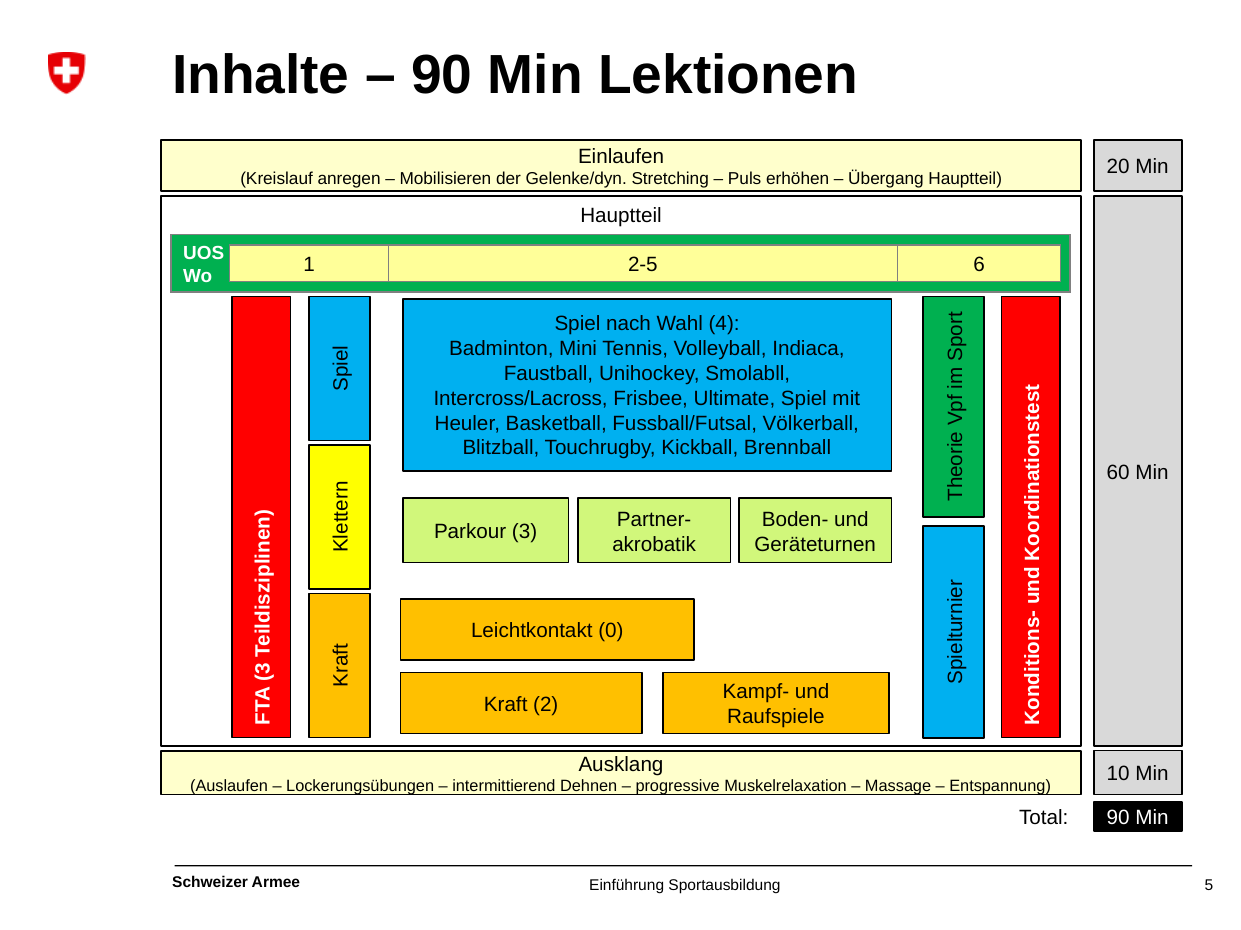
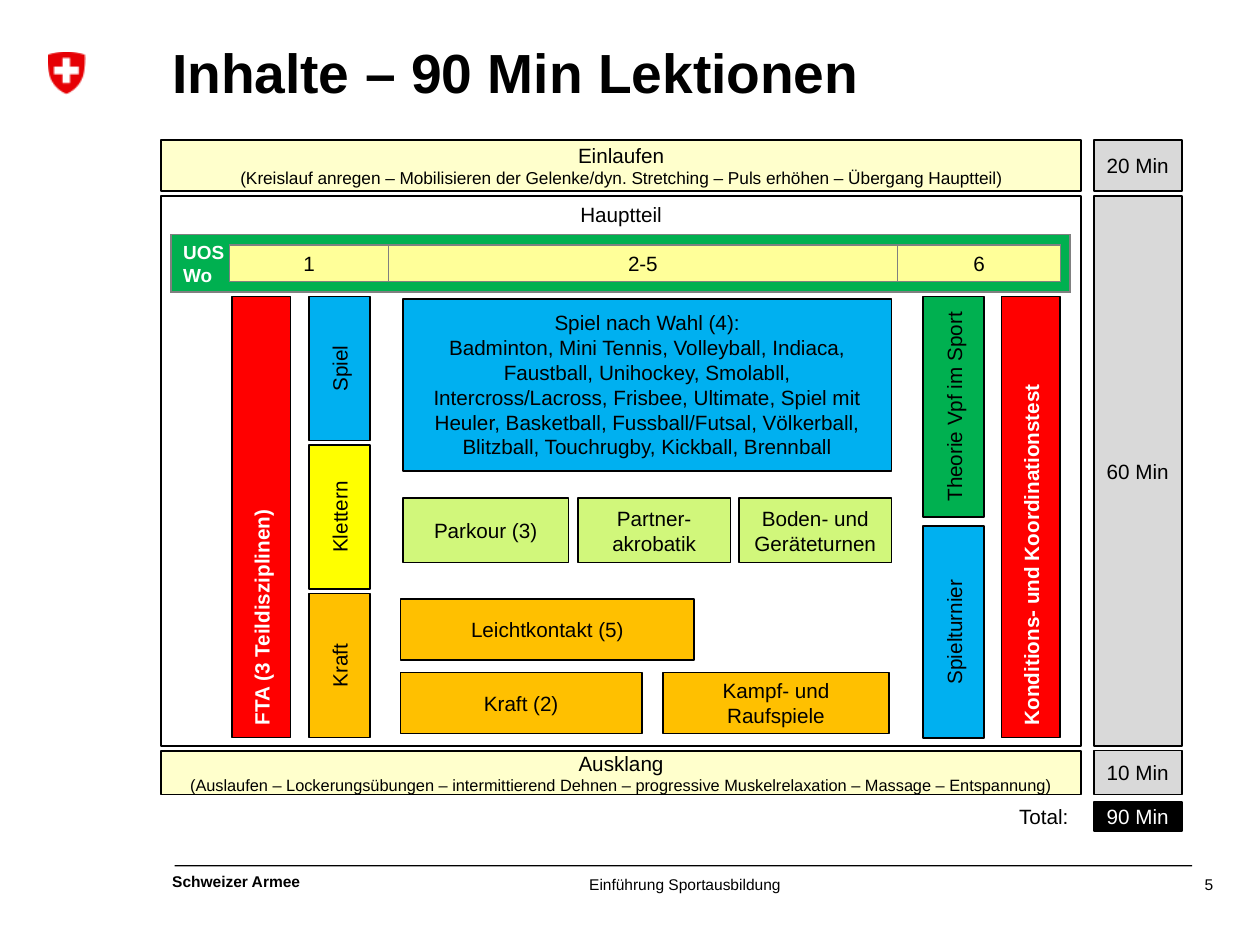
Leichtkontakt 0: 0 -> 5
